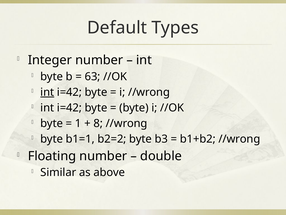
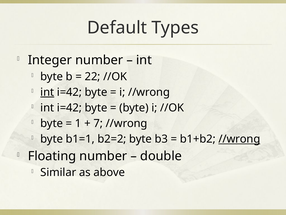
63: 63 -> 22
8: 8 -> 7
//wrong at (239, 139) underline: none -> present
